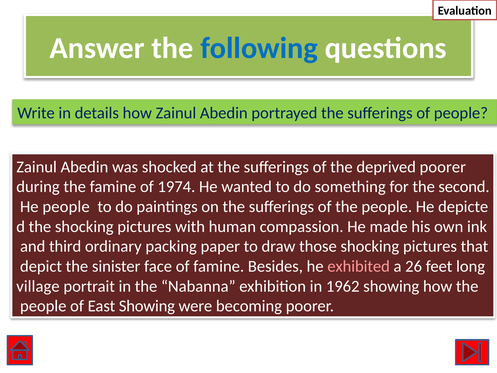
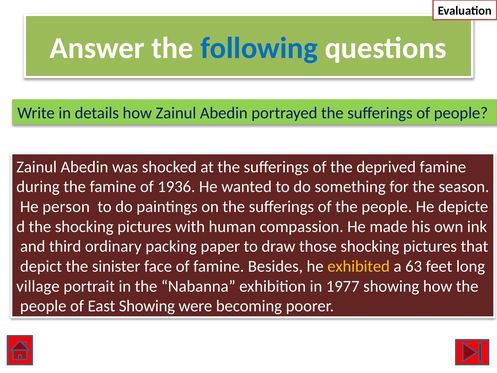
deprived poorer: poorer -> famine
1974: 1974 -> 1936
second: second -> season
He people: people -> person
exhibited colour: pink -> yellow
26: 26 -> 63
1962: 1962 -> 1977
